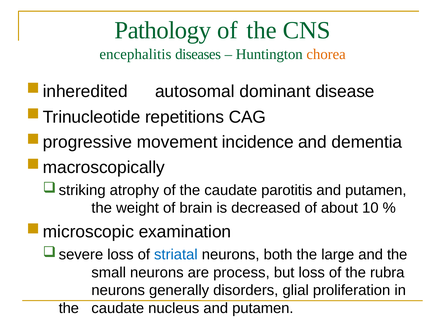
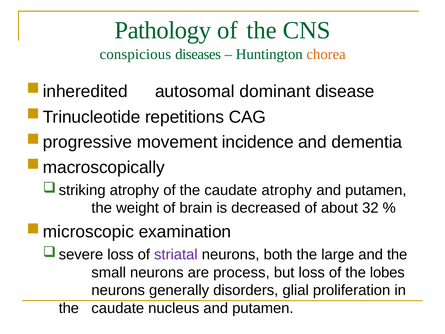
encephalitis: encephalitis -> conspicious
caudate parotitis: parotitis -> atrophy
10: 10 -> 32
striatal colour: blue -> purple
rubra: rubra -> lobes
